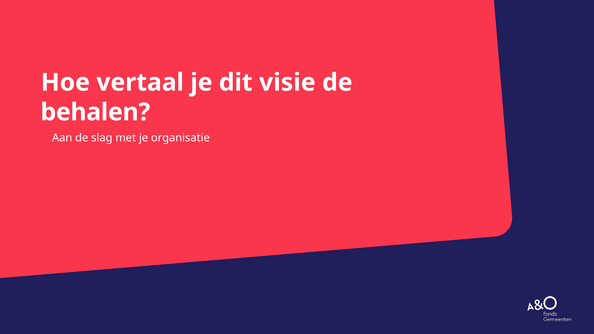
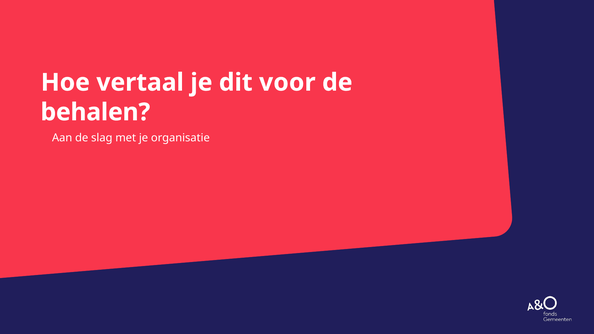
visie: visie -> voor
